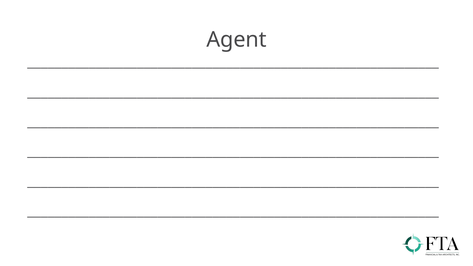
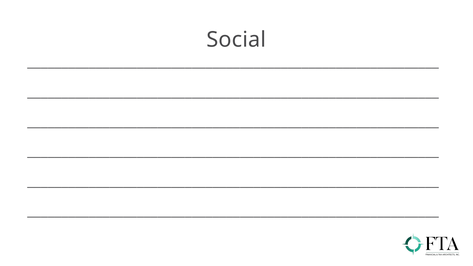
Agent: Agent -> Social
